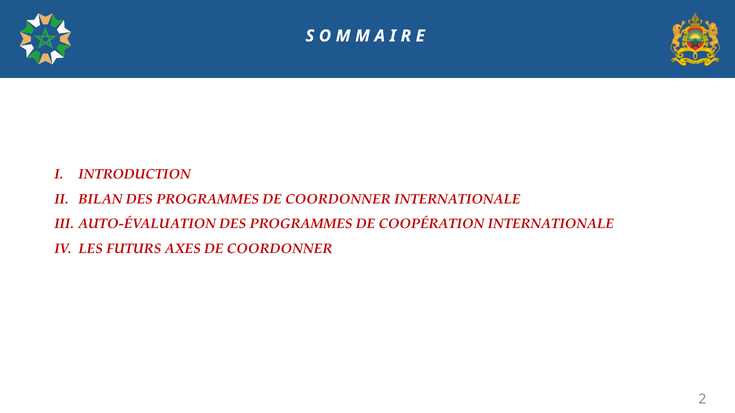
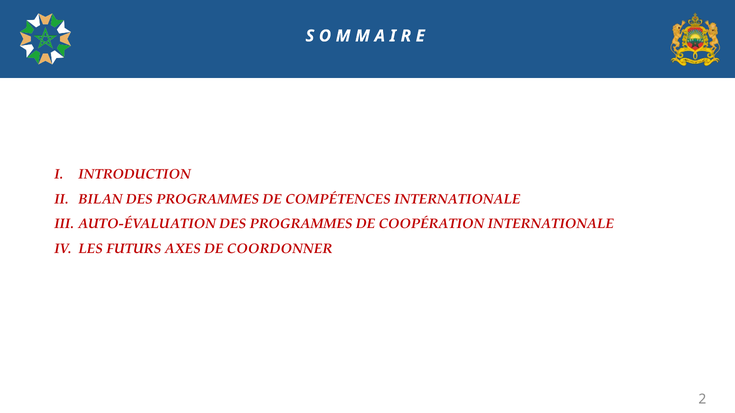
PROGRAMMES DE COORDONNER: COORDONNER -> COMPÉTENCES
